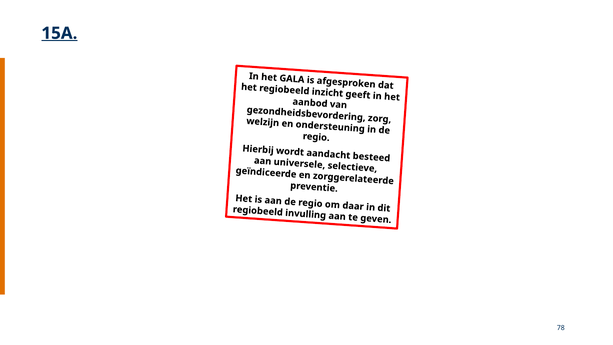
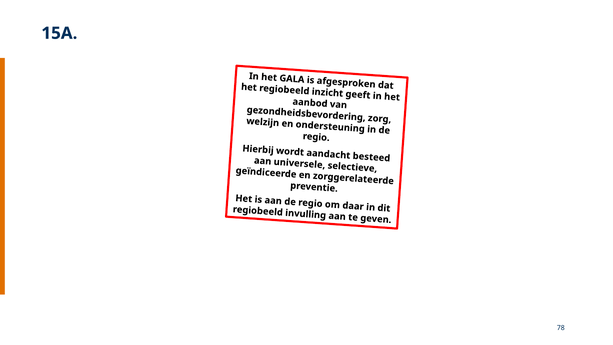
15A underline: present -> none
